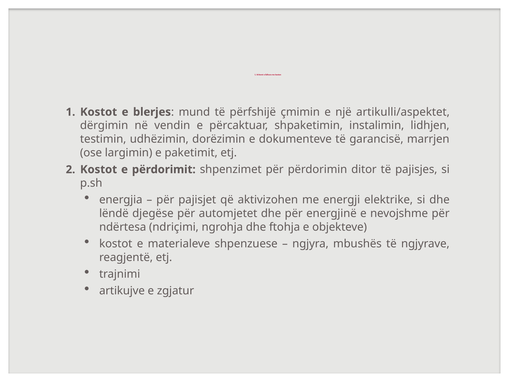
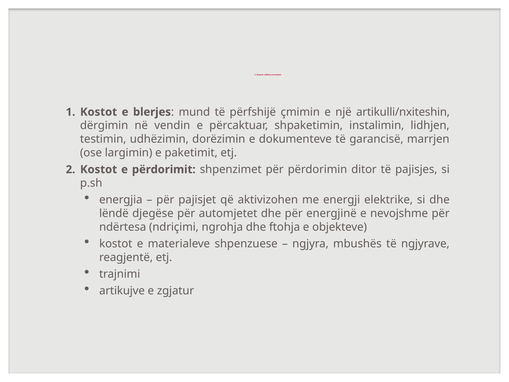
artikulli/aspektet: artikulli/aspektet -> artikulli/nxiteshin
